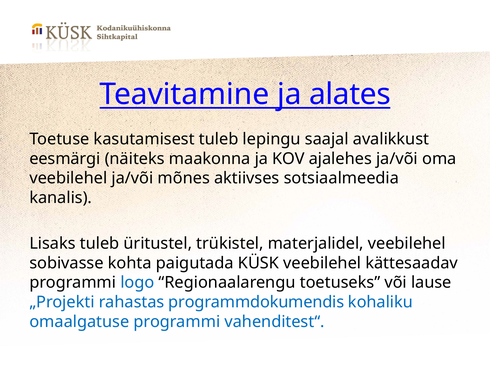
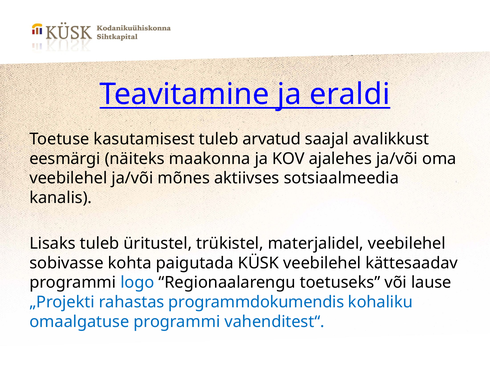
alates: alates -> eraldi
lepingu: lepingu -> arvatud
